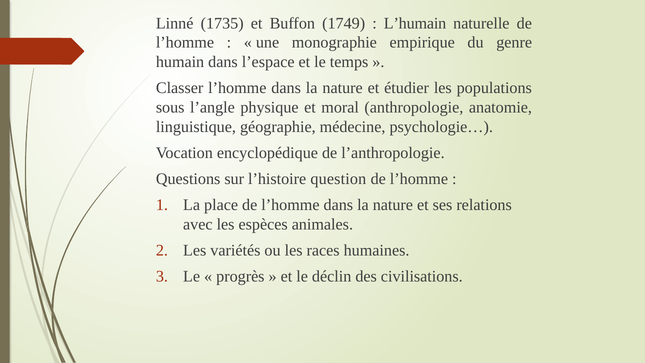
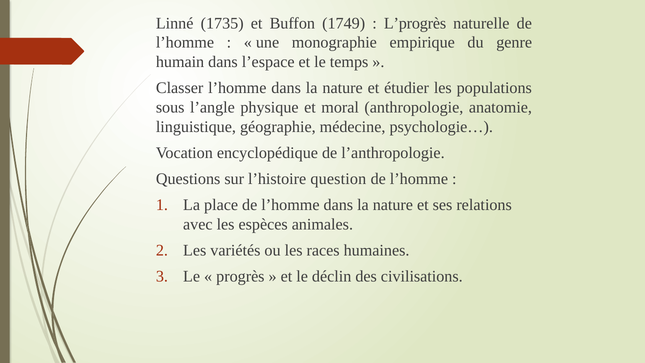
L’humain: L’humain -> L’progrès
